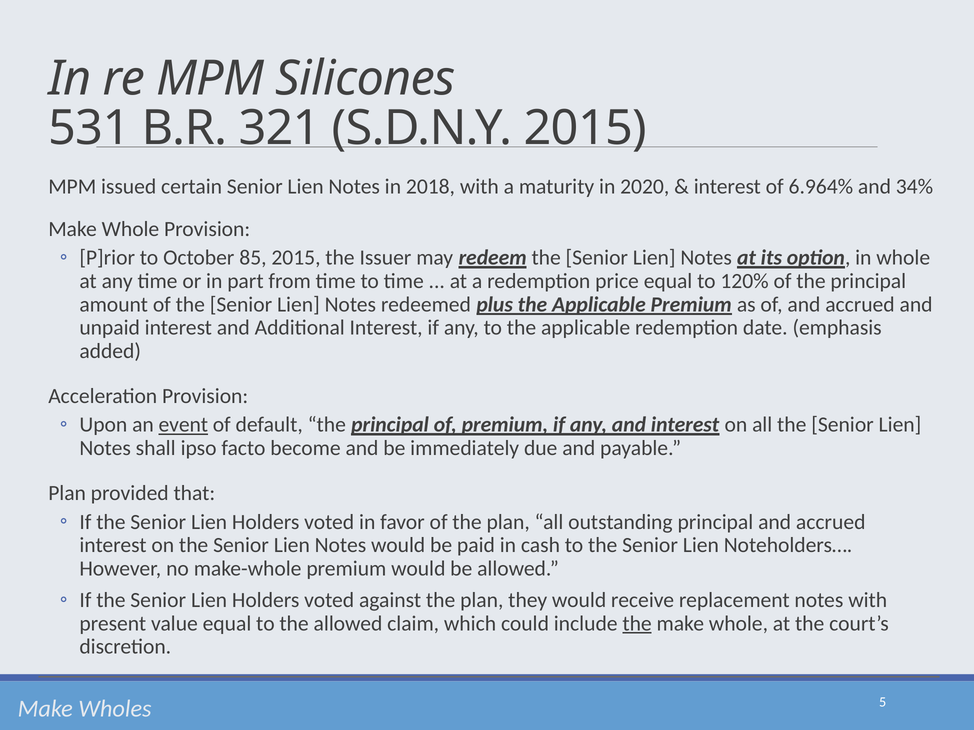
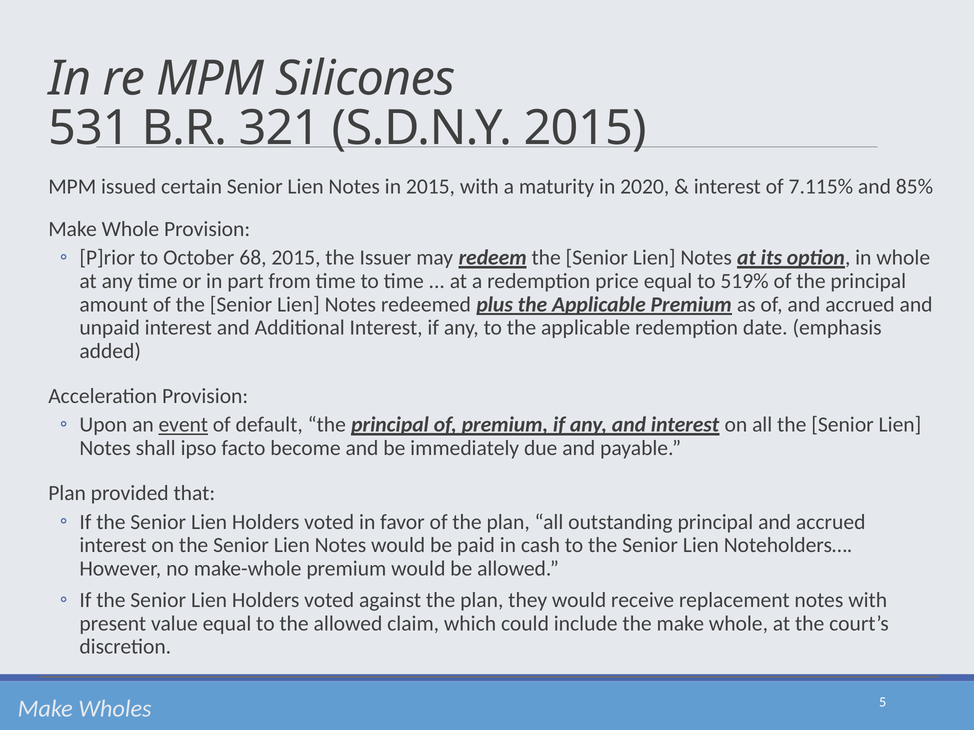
in 2018: 2018 -> 2015
6.964%: 6.964% -> 7.115%
34%: 34% -> 85%
85: 85 -> 68
120%: 120% -> 519%
the at (637, 624) underline: present -> none
